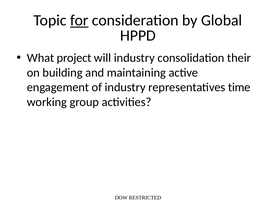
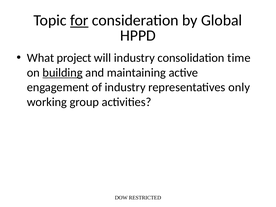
their: their -> time
building underline: none -> present
time: time -> only
